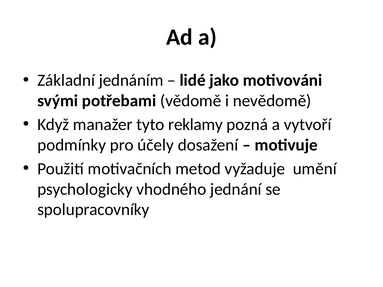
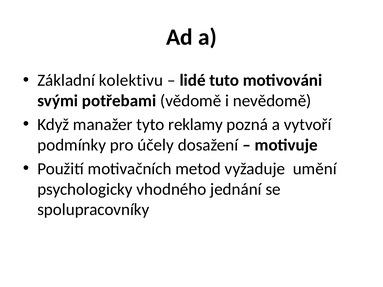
jednáním: jednáním -> kolektivu
jako: jako -> tuto
